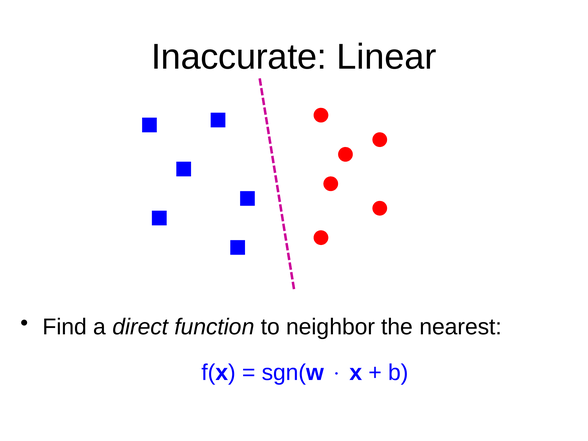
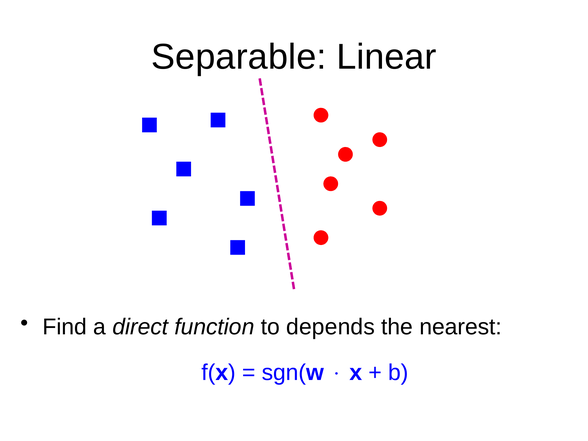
Inaccurate: Inaccurate -> Separable
neighbor: neighbor -> depends
